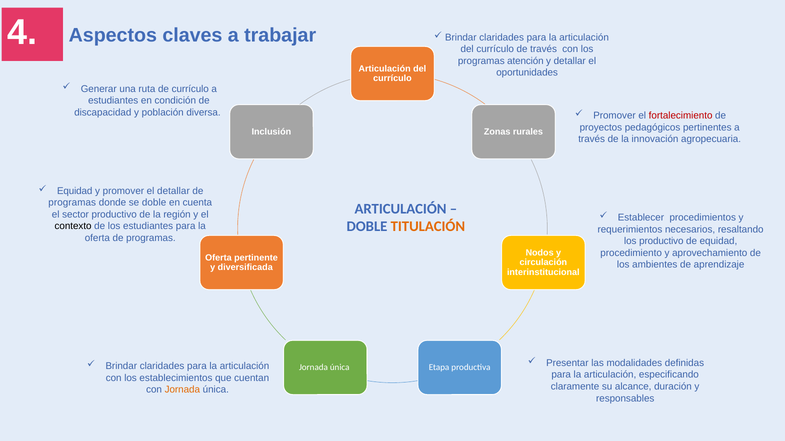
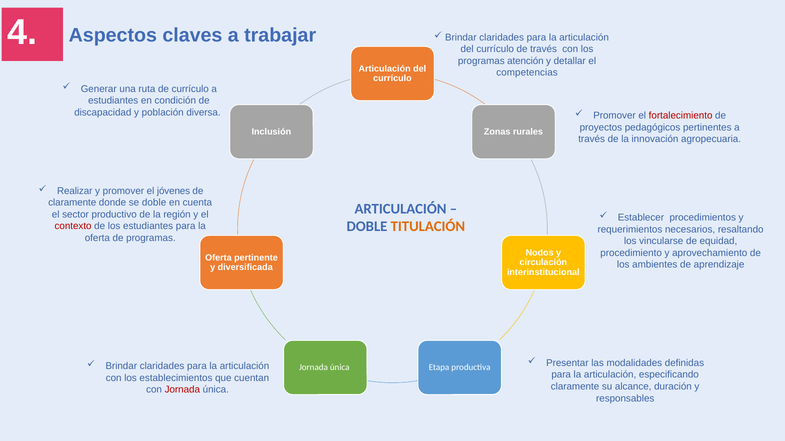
oportunidades: oportunidades -> competencias
Equidad at (75, 191): Equidad -> Realizar
el detallar: detallar -> jóvenes
programas at (72, 203): programas -> claramente
contexto colour: black -> red
los productivo: productivo -> vincularse
Jornada at (182, 390) colour: orange -> red
